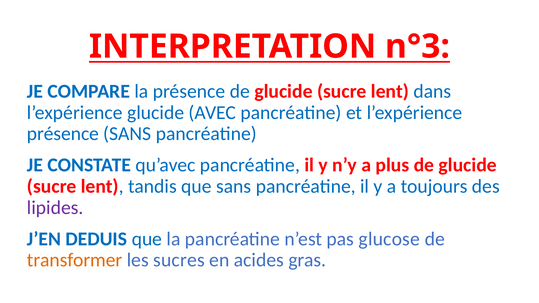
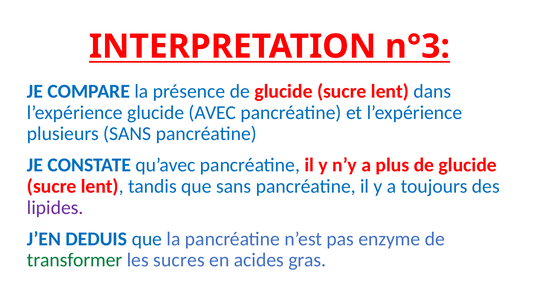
présence at (63, 134): présence -> plusieurs
glucose: glucose -> enzyme
transformer colour: orange -> green
